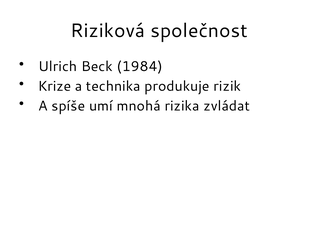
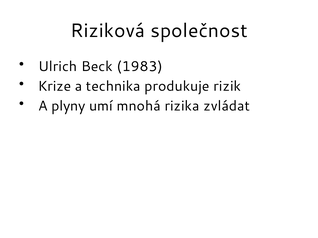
1984: 1984 -> 1983
spíše: spíše -> plyny
